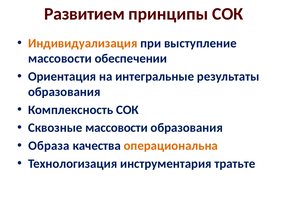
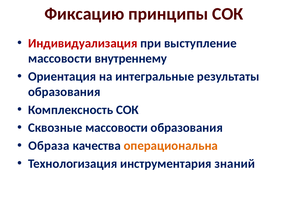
Развитием: Развитием -> Фиксацию
Индивидуализация colour: orange -> red
обеспечении: обеспечении -> внутреннему
тратьте: тратьте -> знаний
